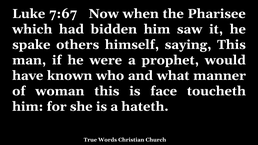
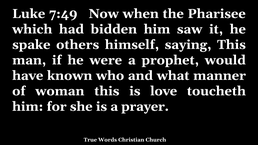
7:67: 7:67 -> 7:49
face: face -> love
hateth: hateth -> prayer
